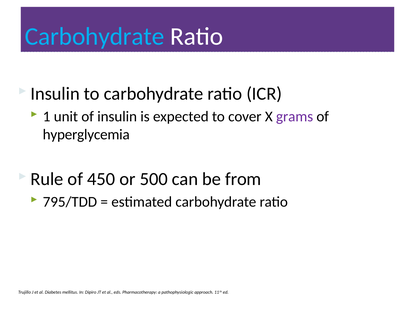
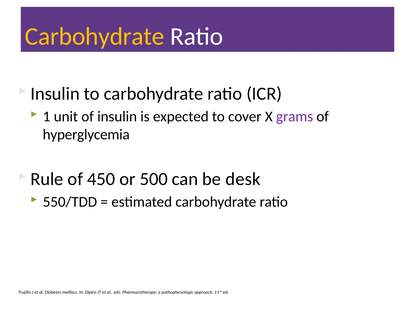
Carbohydrate at (95, 36) colour: light blue -> yellow
from: from -> desk
795/TDD: 795/TDD -> 550/TDD
